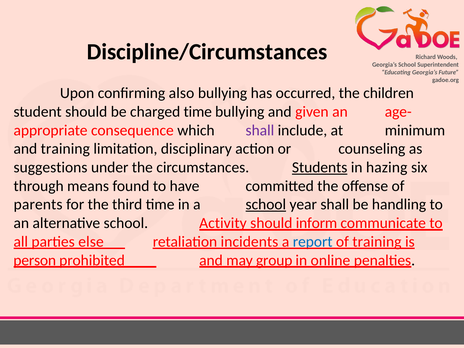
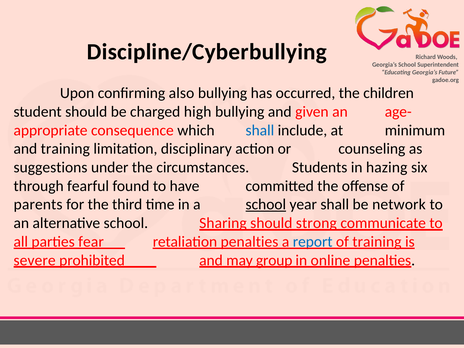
Discipline/Circumstances: Discipline/Circumstances -> Discipline/Cyberbullying
charged time: time -> high
shall at (260, 130) colour: purple -> blue
Students underline: present -> none
means: means -> fearful
handling: handling -> network
Activity: Activity -> Sharing
inform: inform -> strong
else: else -> fear
retaliation incidents: incidents -> penalties
person: person -> severe
